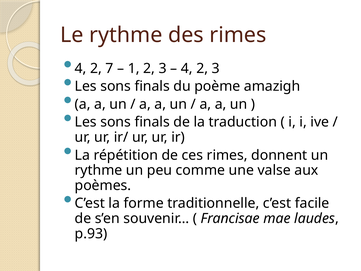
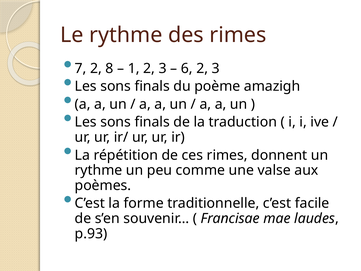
4 at (81, 68): 4 -> 7
7: 7 -> 8
4 at (187, 68): 4 -> 6
